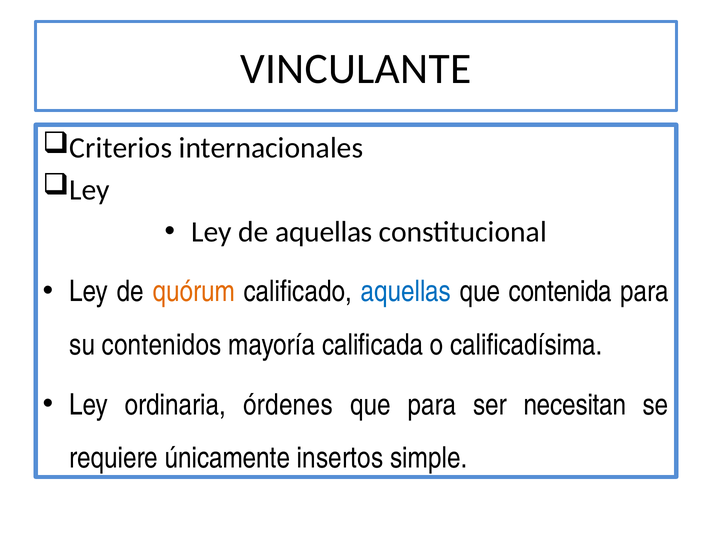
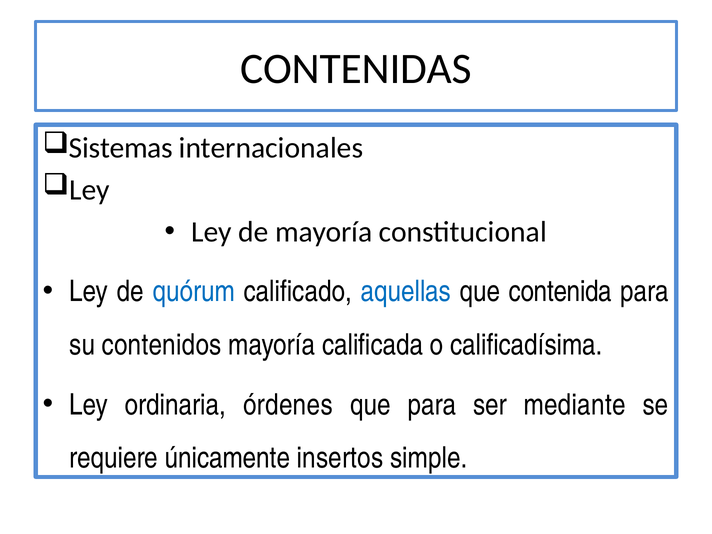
VINCULANTE: VINCULANTE -> CONTENIDAS
Criterios: Criterios -> Sistemas
de aquellas: aquellas -> mayoría
quórum colour: orange -> blue
necesitan: necesitan -> mediante
